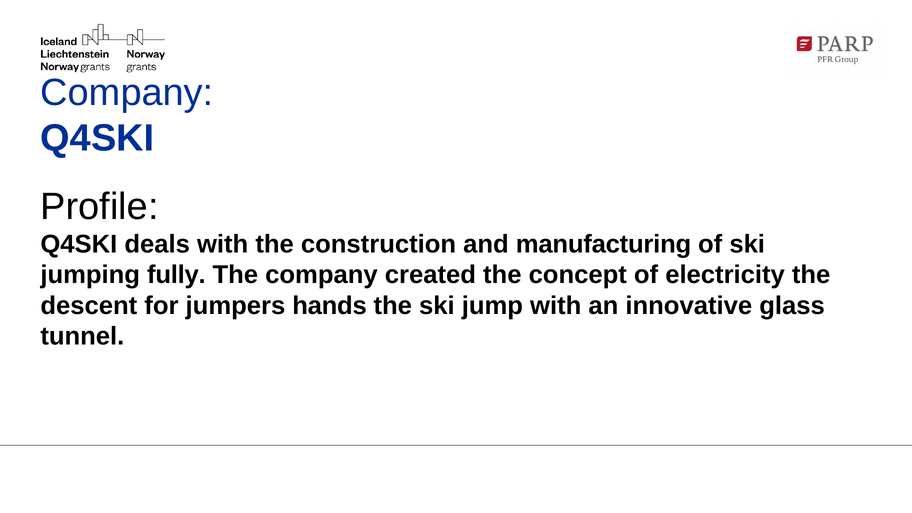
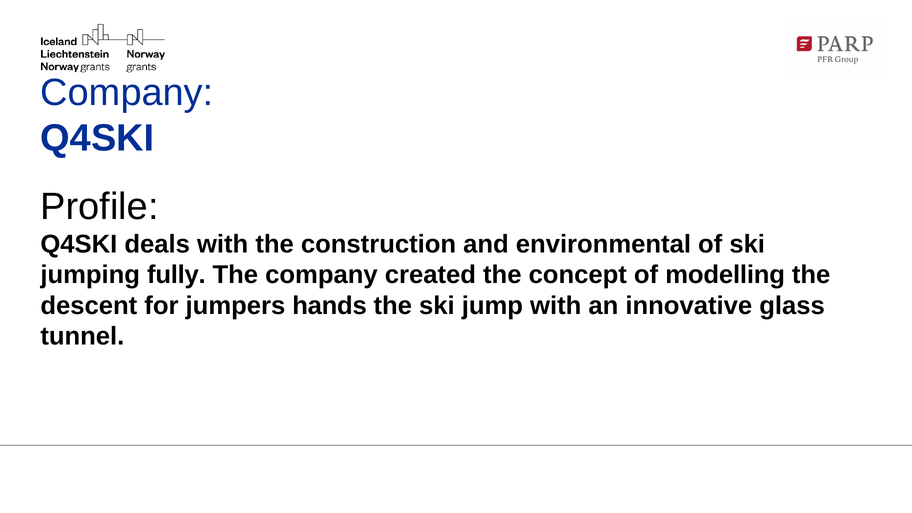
manufacturing: manufacturing -> environmental
electricity: electricity -> modelling
